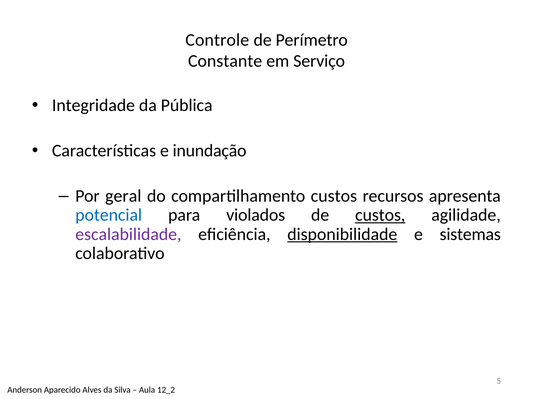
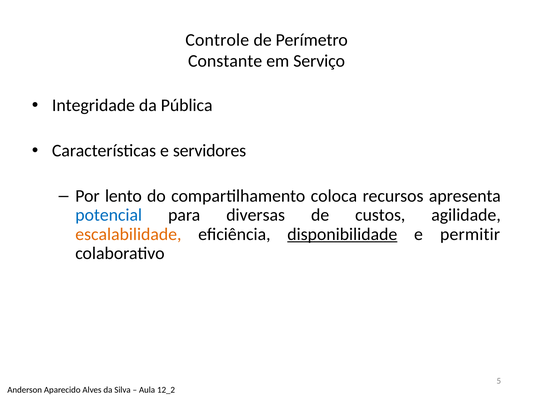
inundação: inundação -> servidores
geral: geral -> lento
compartilhamento custos: custos -> coloca
violados: violados -> diversas
custos at (380, 216) underline: present -> none
escalabilidade colour: purple -> orange
sistemas: sistemas -> permitir
